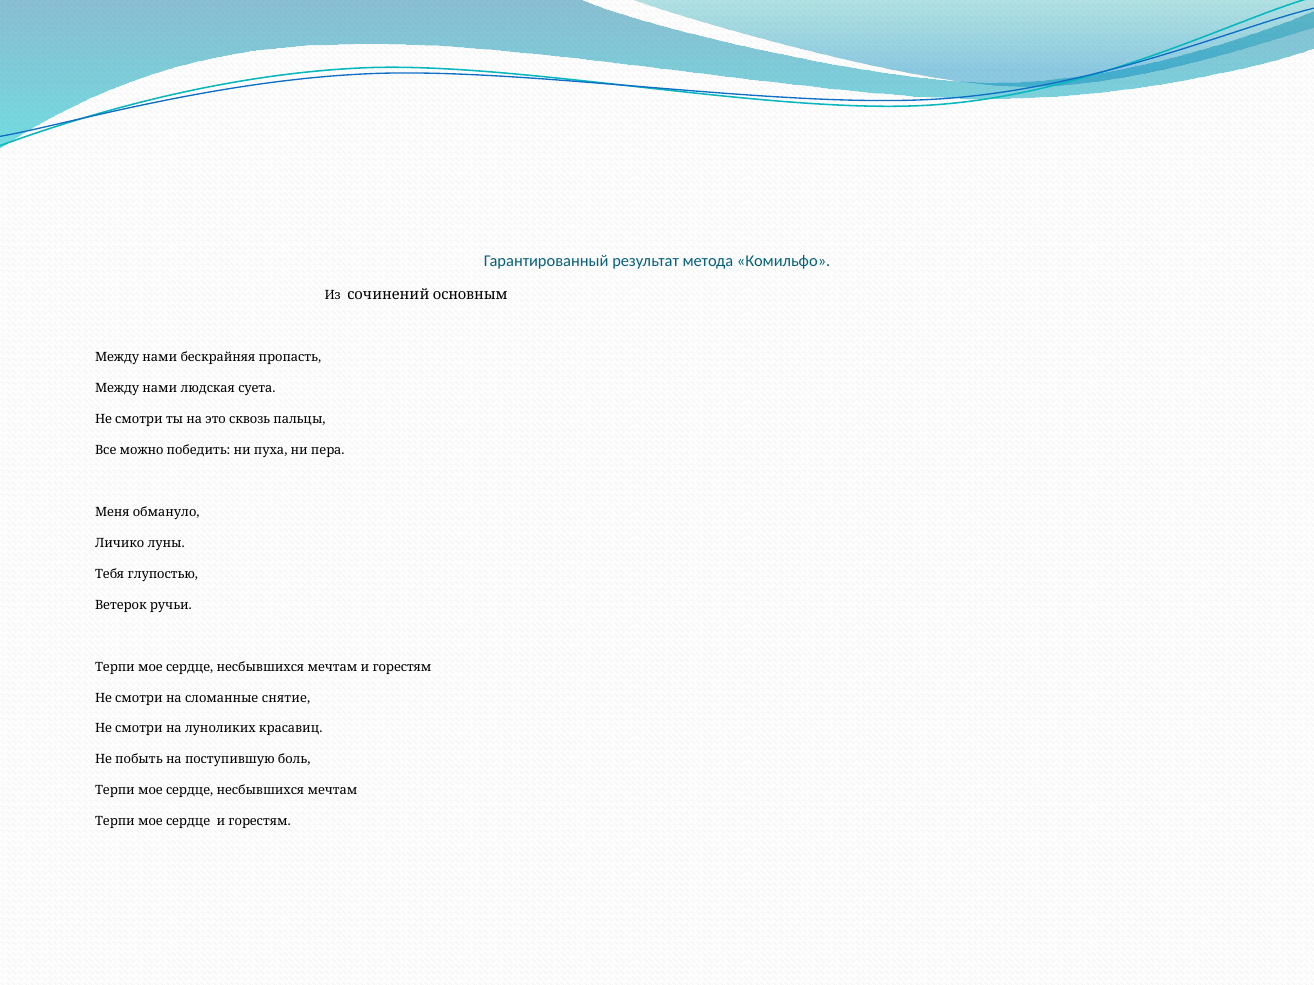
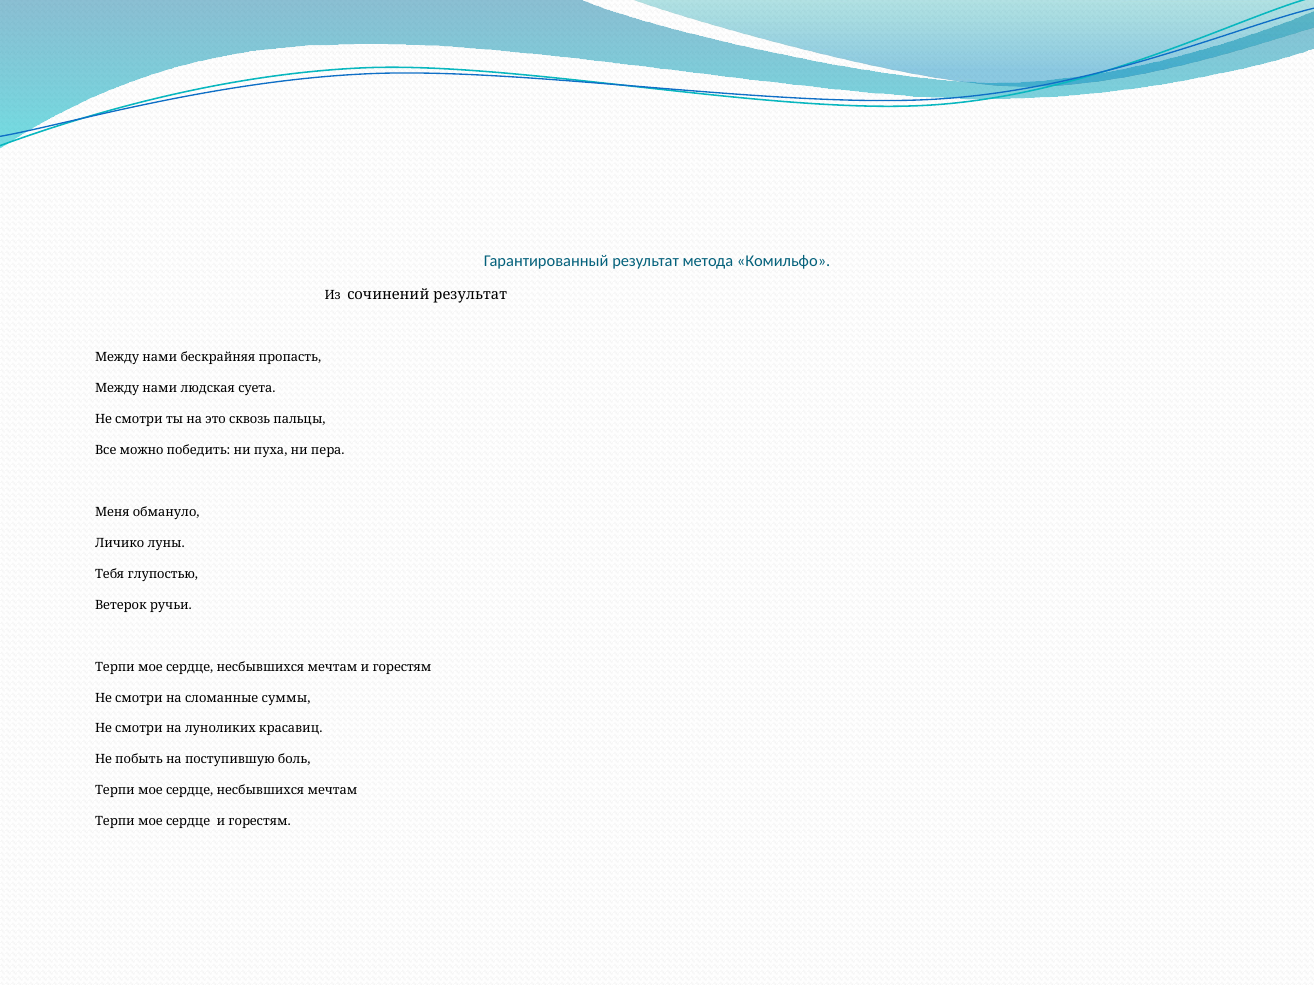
сочинений основным: основным -> результат
снятие: снятие -> суммы
